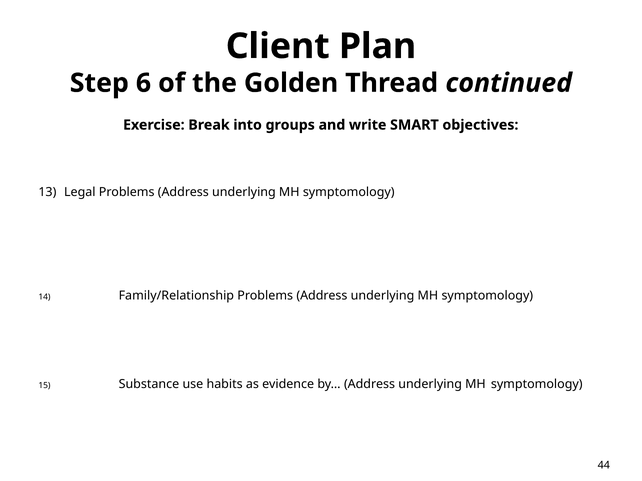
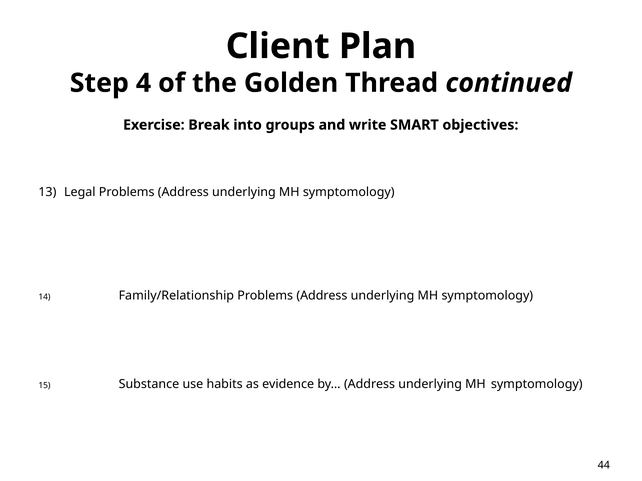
6: 6 -> 4
